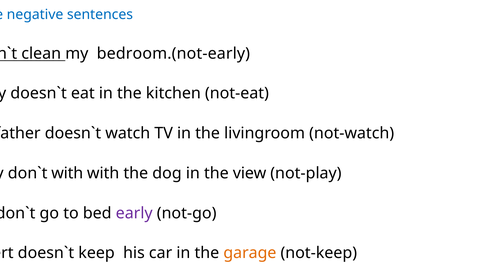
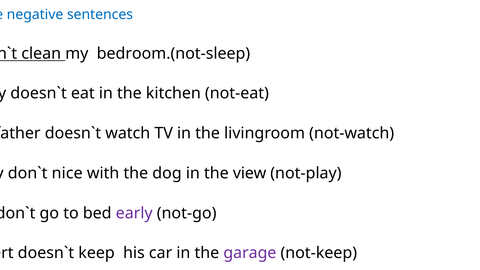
bedroom.(not-early: bedroom.(not-early -> bedroom.(not-sleep
with at (67, 173): with -> nice
garage colour: orange -> purple
